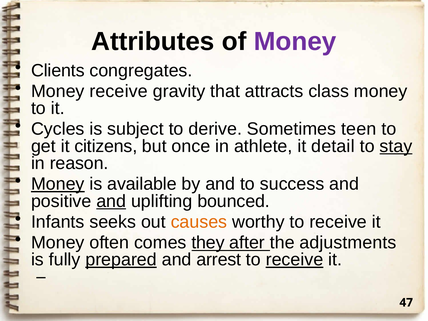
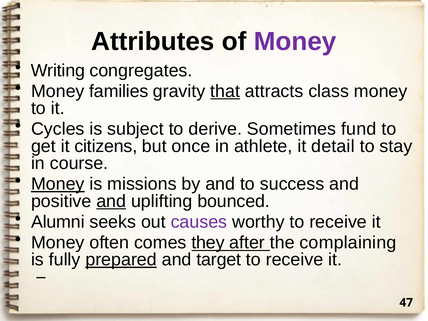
Clients: Clients -> Writing
Money receive: receive -> families
that underline: none -> present
teen: teen -> fund
stay underline: present -> none
reason: reason -> course
available: available -> missions
Infants: Infants -> Alumni
causes colour: orange -> purple
adjustments: adjustments -> complaining
arrest: arrest -> target
receive at (295, 260) underline: present -> none
